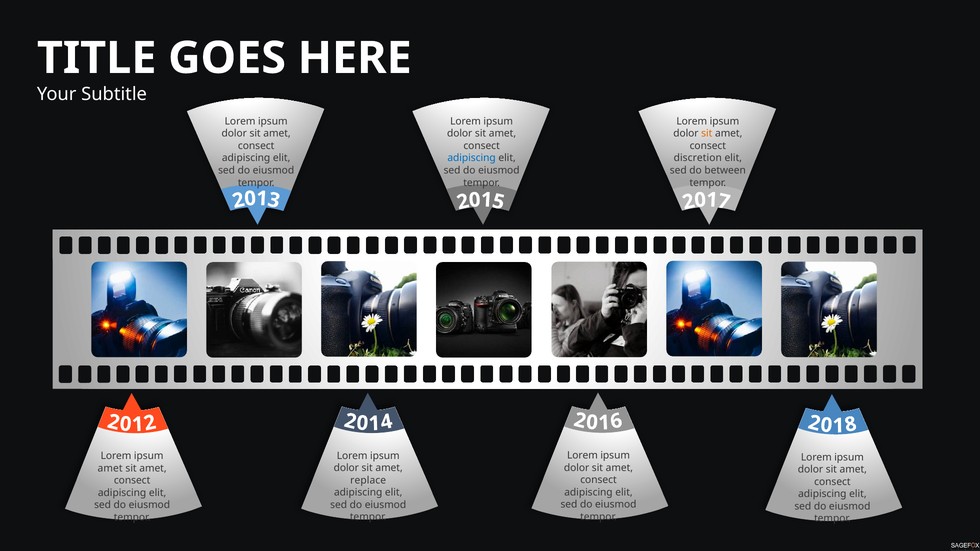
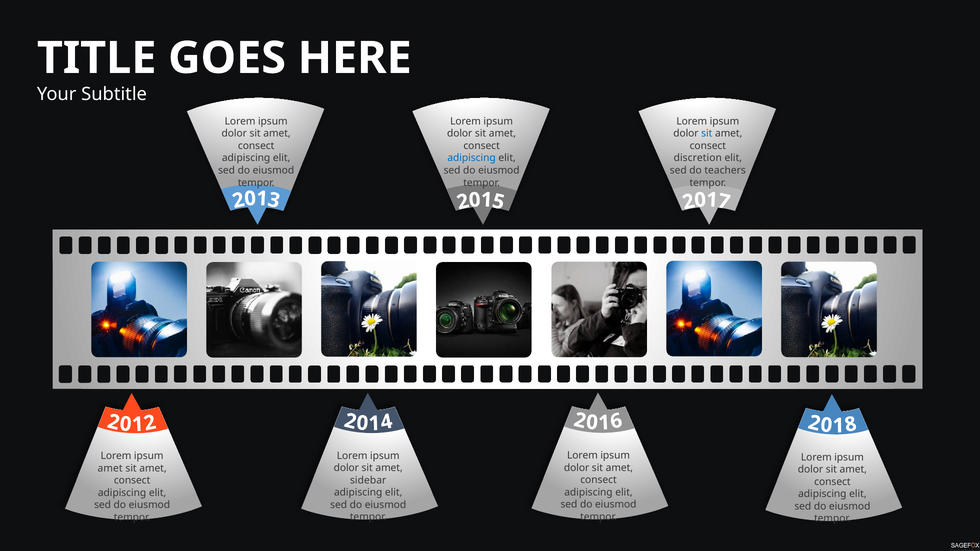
sit at (707, 134) colour: orange -> blue
between: between -> teachers
replace: replace -> sidebar
